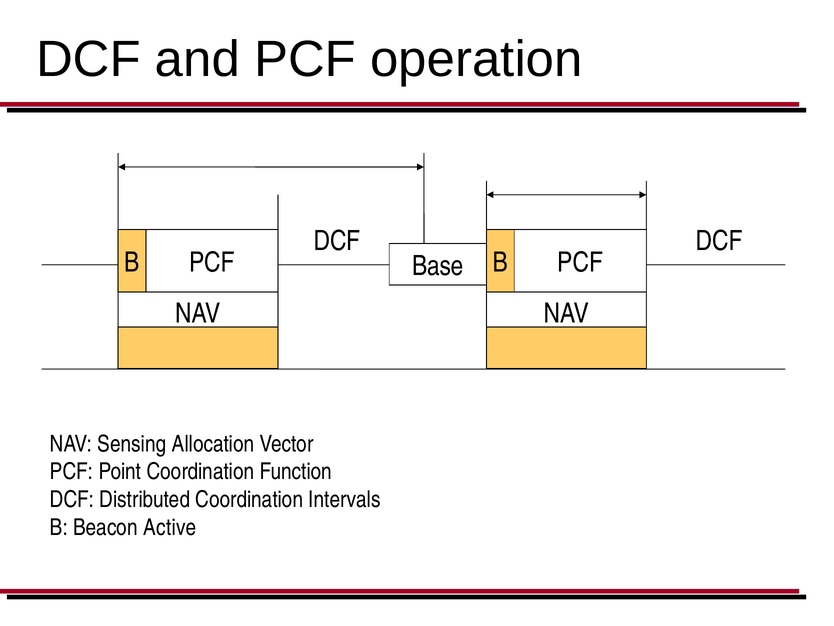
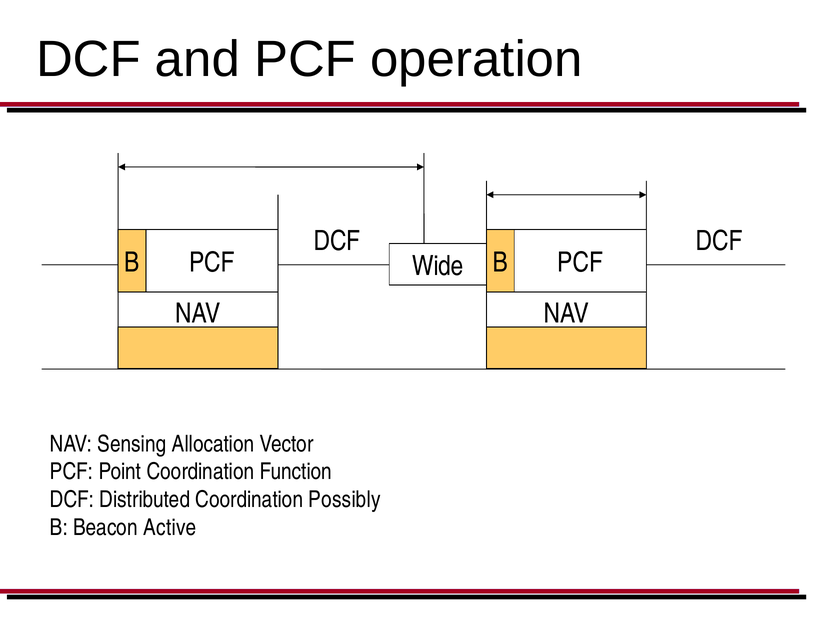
Base: Base -> Wide
Intervals: Intervals -> Possibly
